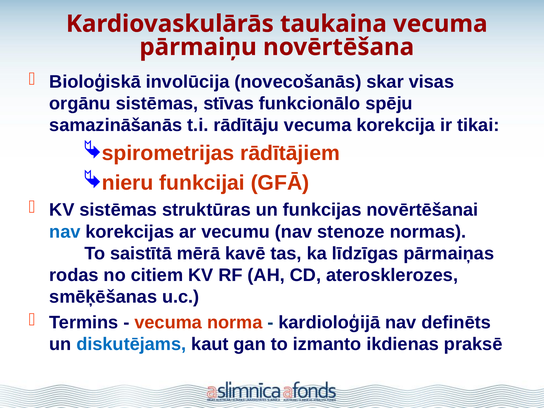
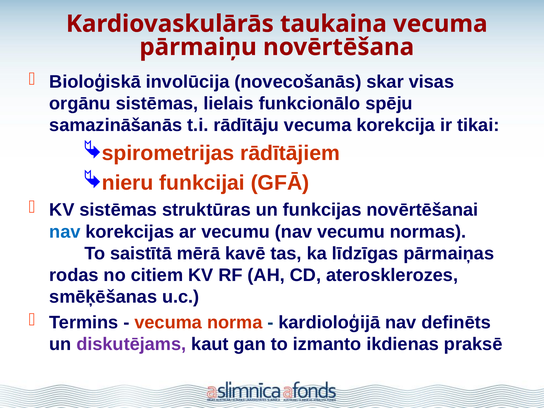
stīvas: stīvas -> lielais
nav stenoze: stenoze -> vecumu
diskutējams colour: blue -> purple
